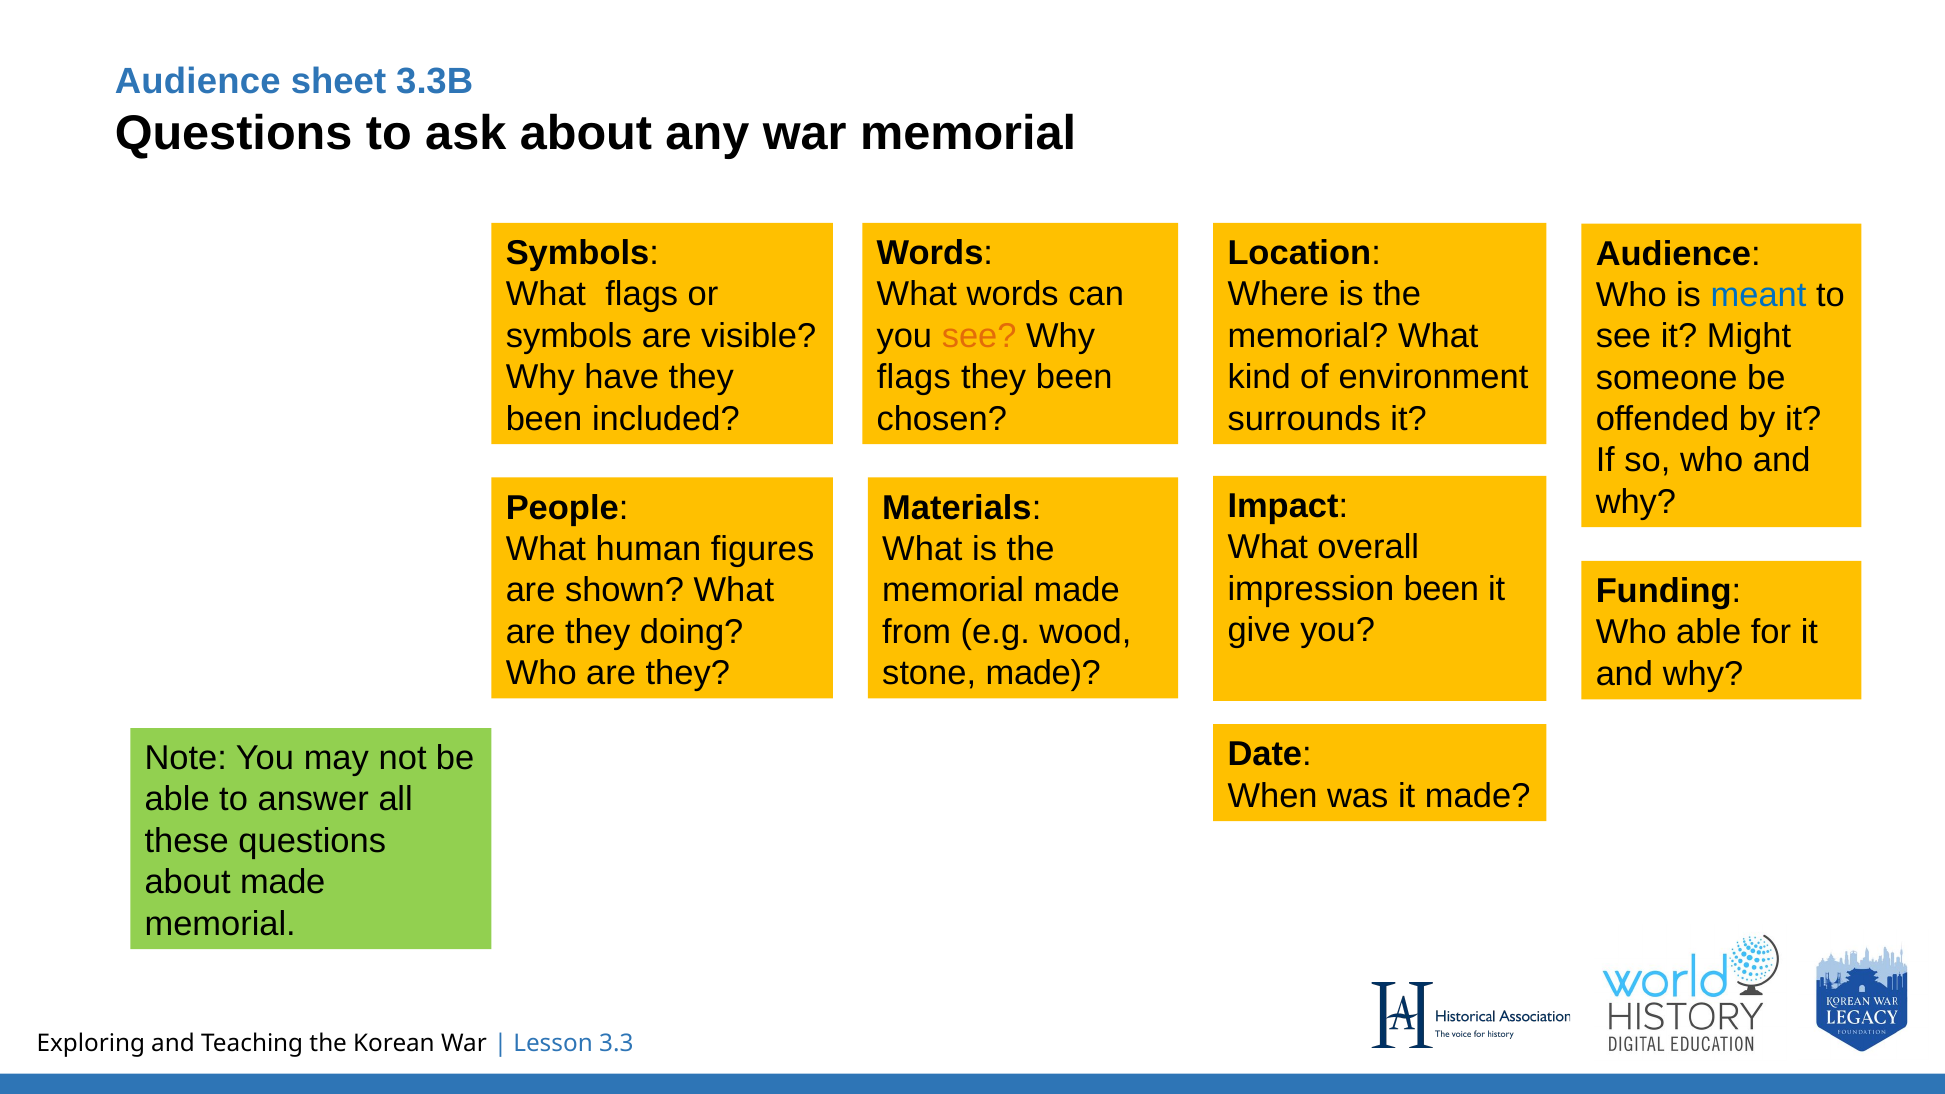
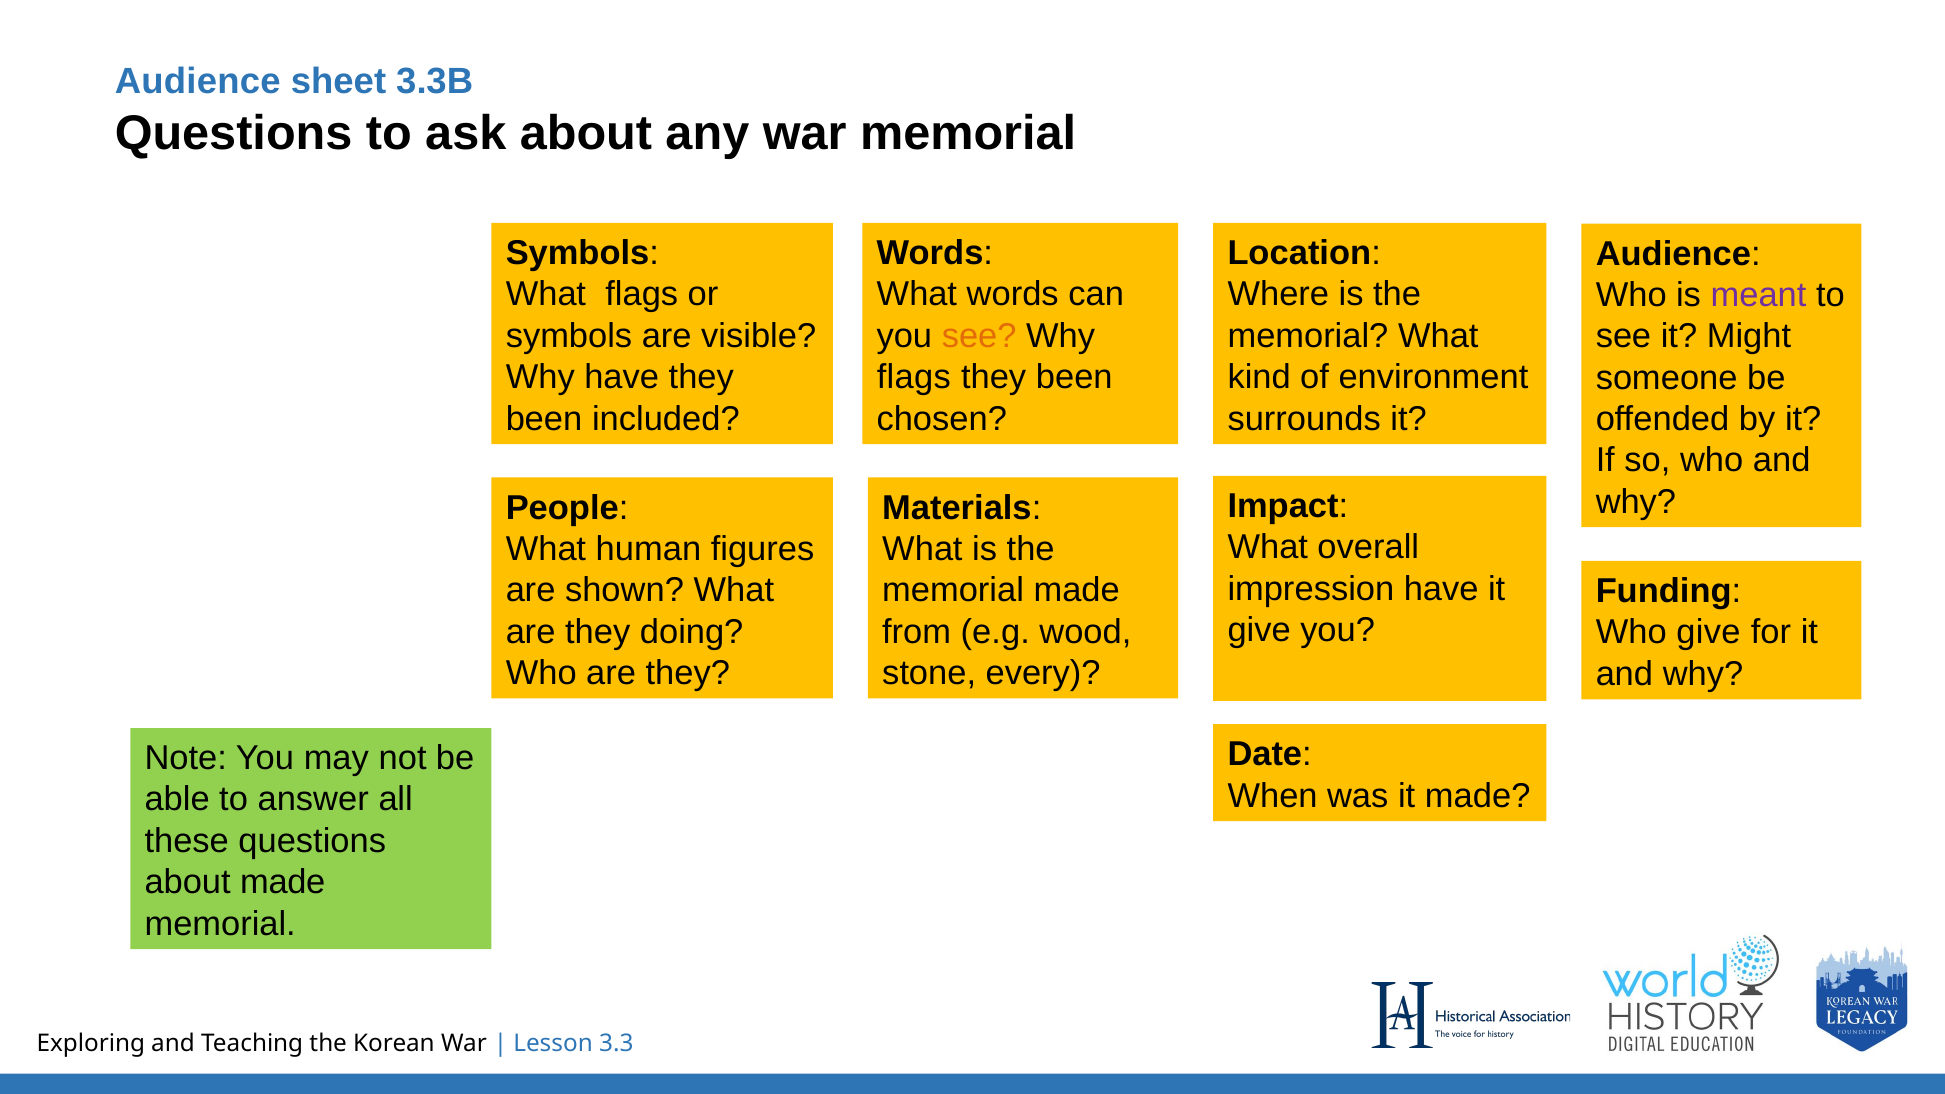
meant colour: blue -> purple
impression been: been -> have
Who able: able -> give
stone made: made -> every
